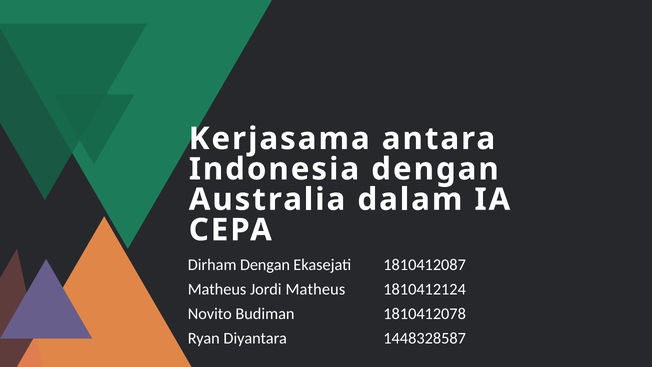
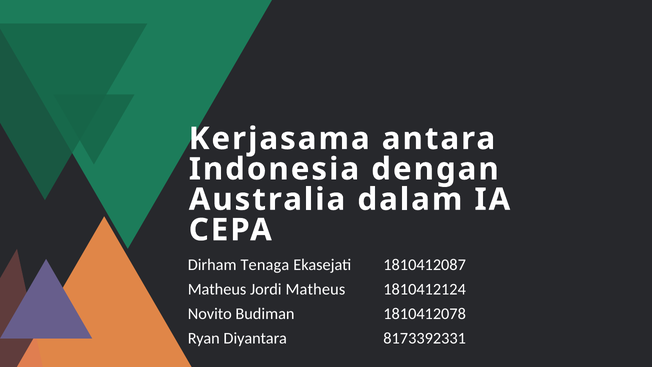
Dirham Dengan: Dengan -> Tenaga
1448328587: 1448328587 -> 8173392331
